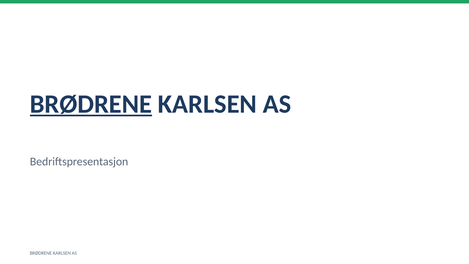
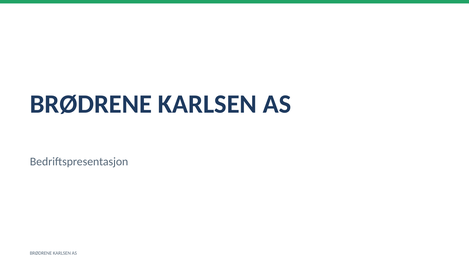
BRØDRENE at (91, 104) underline: present -> none
